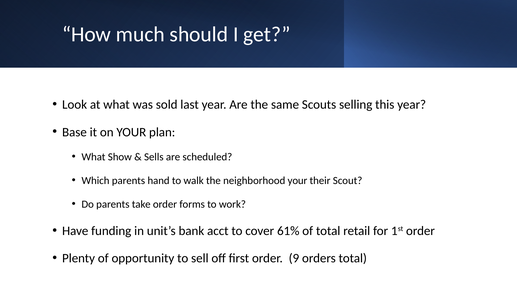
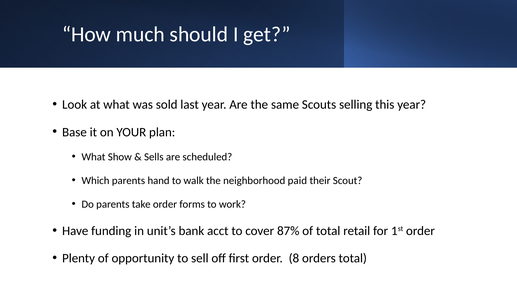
neighborhood your: your -> paid
61%: 61% -> 87%
9: 9 -> 8
